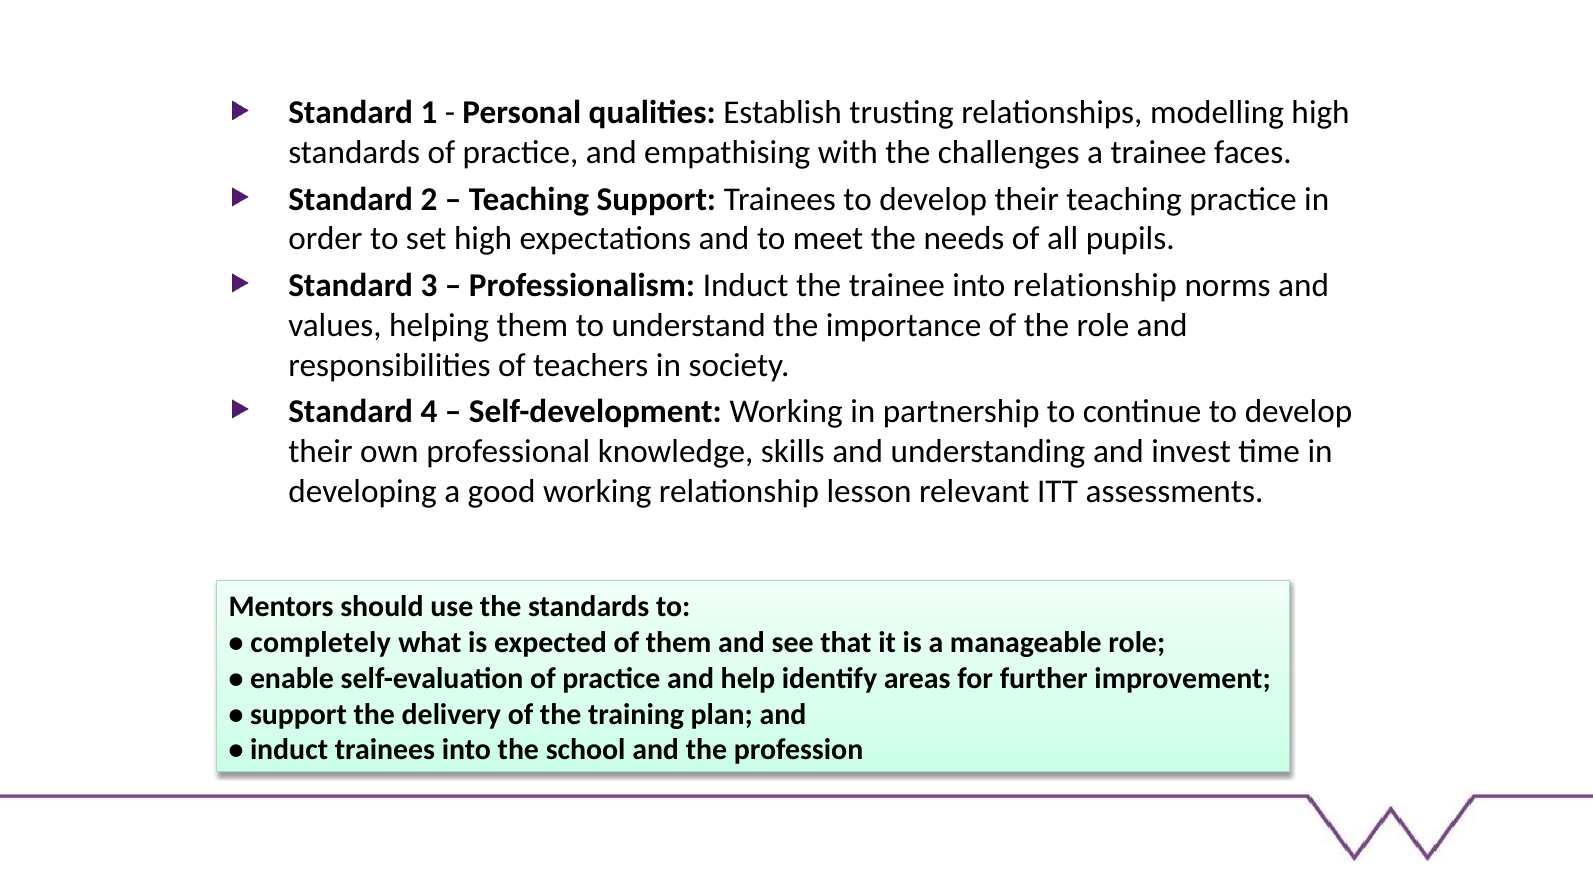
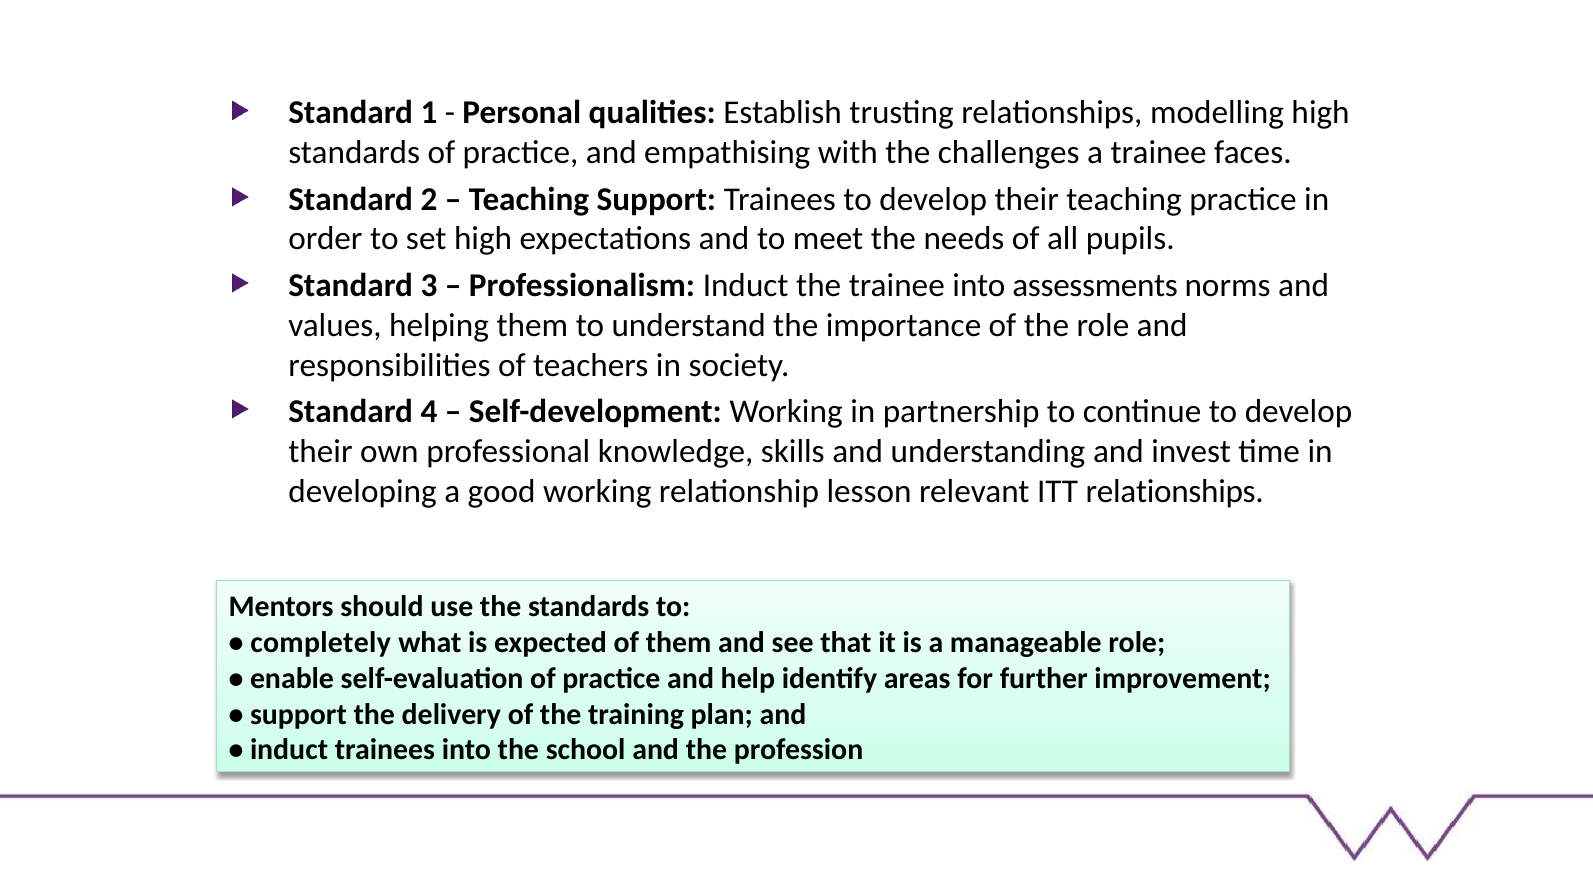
into relationship: relationship -> assessments
ITT assessments: assessments -> relationships
